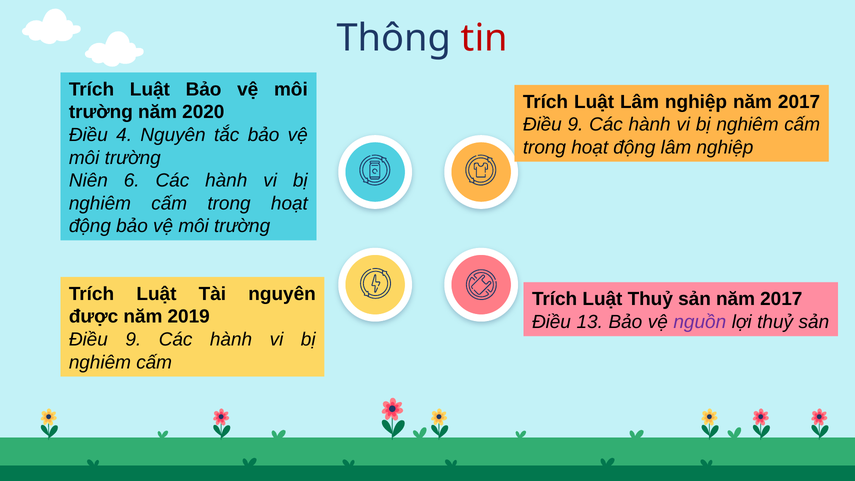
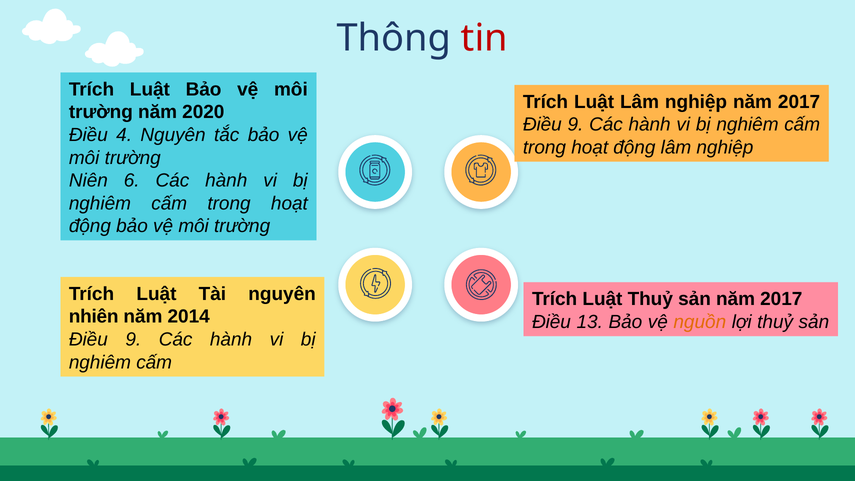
được: được -> nhiên
2019: 2019 -> 2014
nguồn colour: purple -> orange
